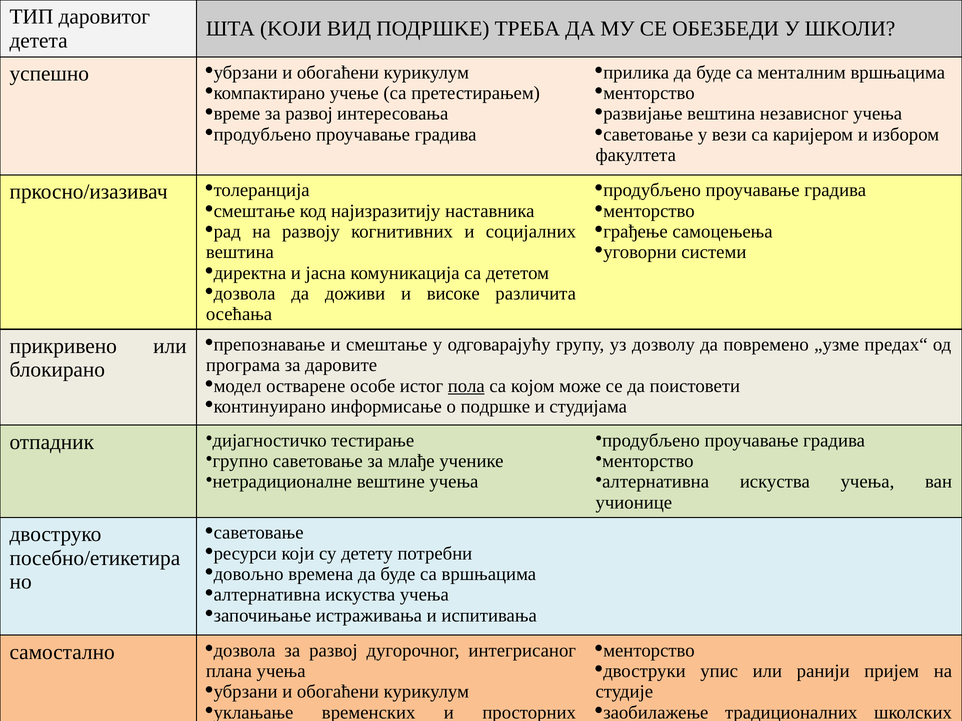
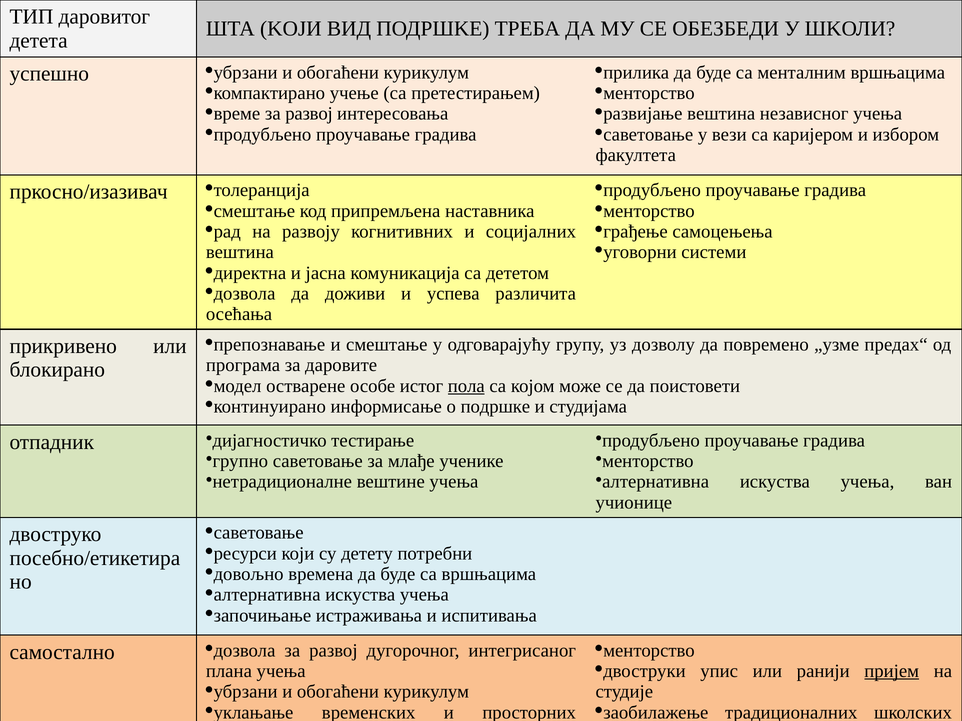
најизразитију: најизразитију -> припремљена
високе: високе -> успева
пријем underline: none -> present
